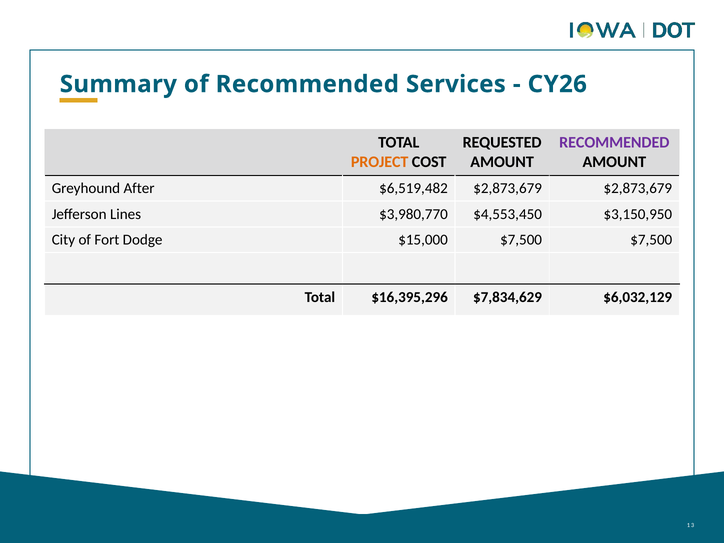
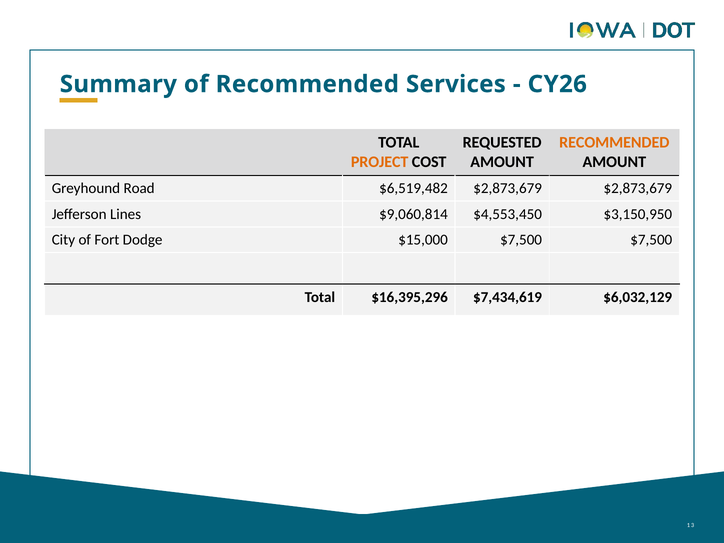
RECOMMENDED at (614, 142) colour: purple -> orange
After: After -> Road
$3,980,770: $3,980,770 -> $9,060,814
$7,834,629: $7,834,629 -> $7,434,619
